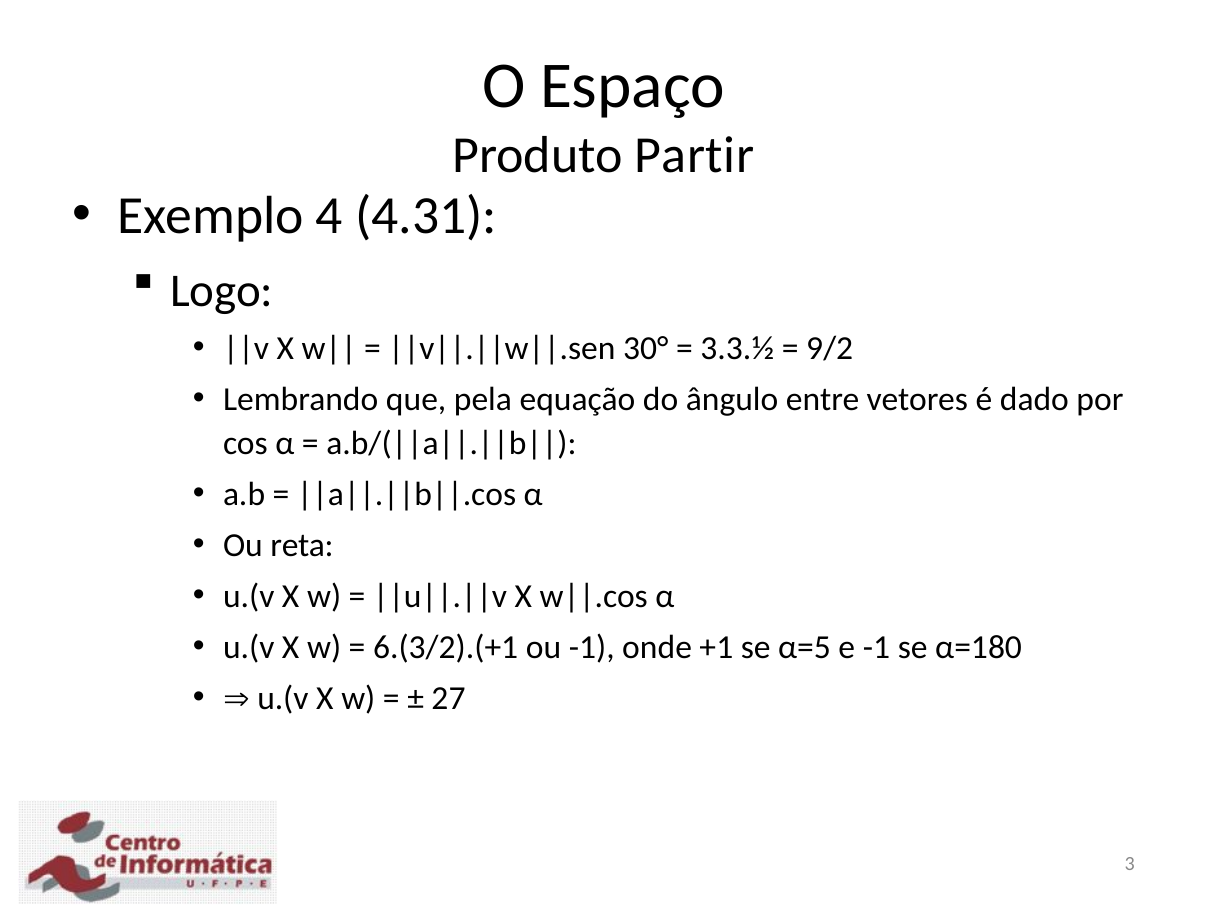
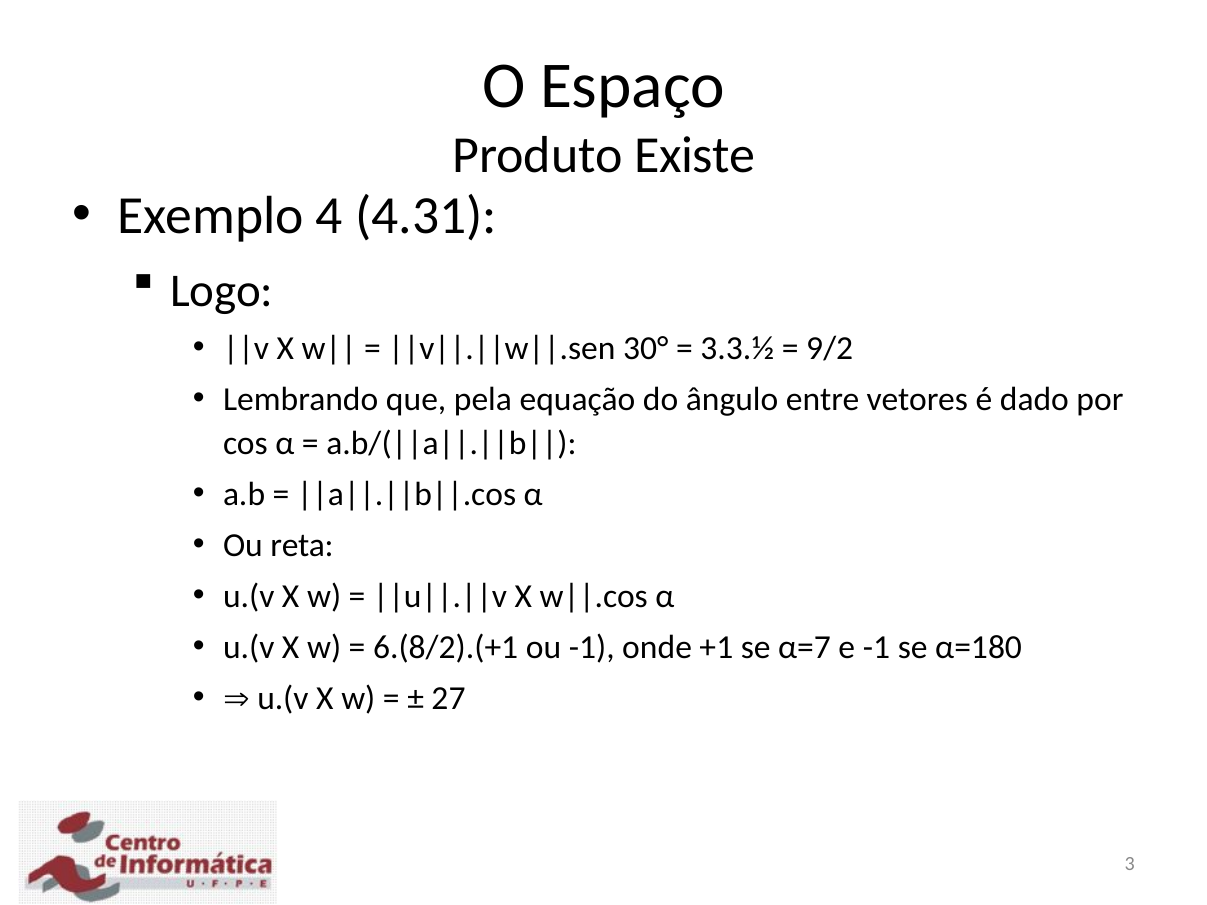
Partir: Partir -> Existe
6.(3/2).(+1: 6.(3/2).(+1 -> 6.(8/2).(+1
α=5: α=5 -> α=7
